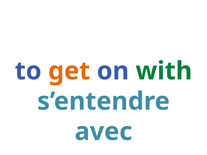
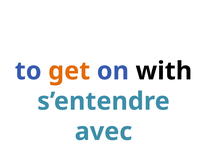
with colour: green -> black
